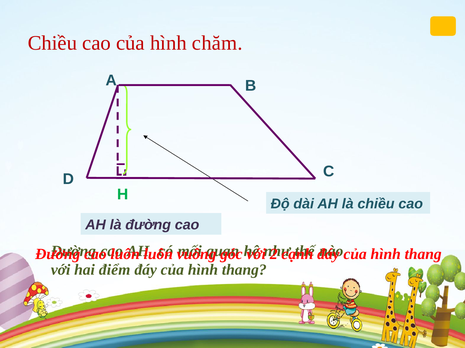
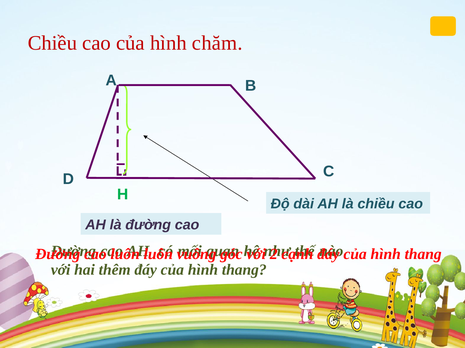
điểm: điểm -> thêm
